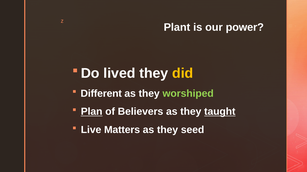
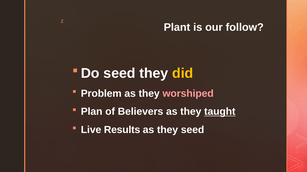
power: power -> follow
lived at (119, 73): lived -> seed
Different: Different -> Problem
worshiped colour: light green -> pink
Plan underline: present -> none
Matters: Matters -> Results
